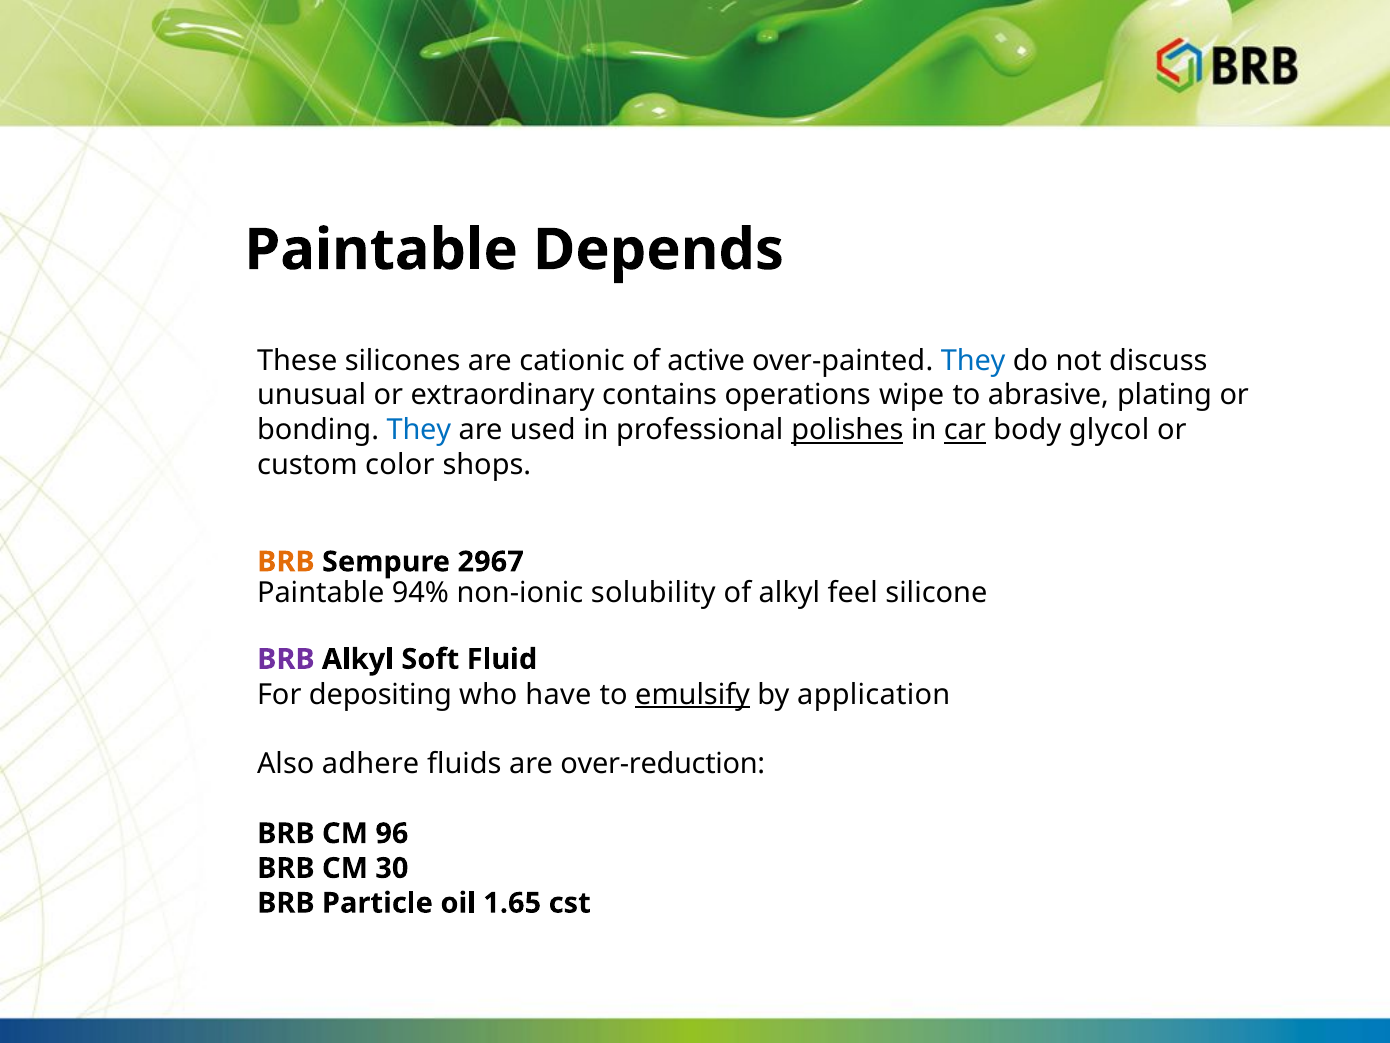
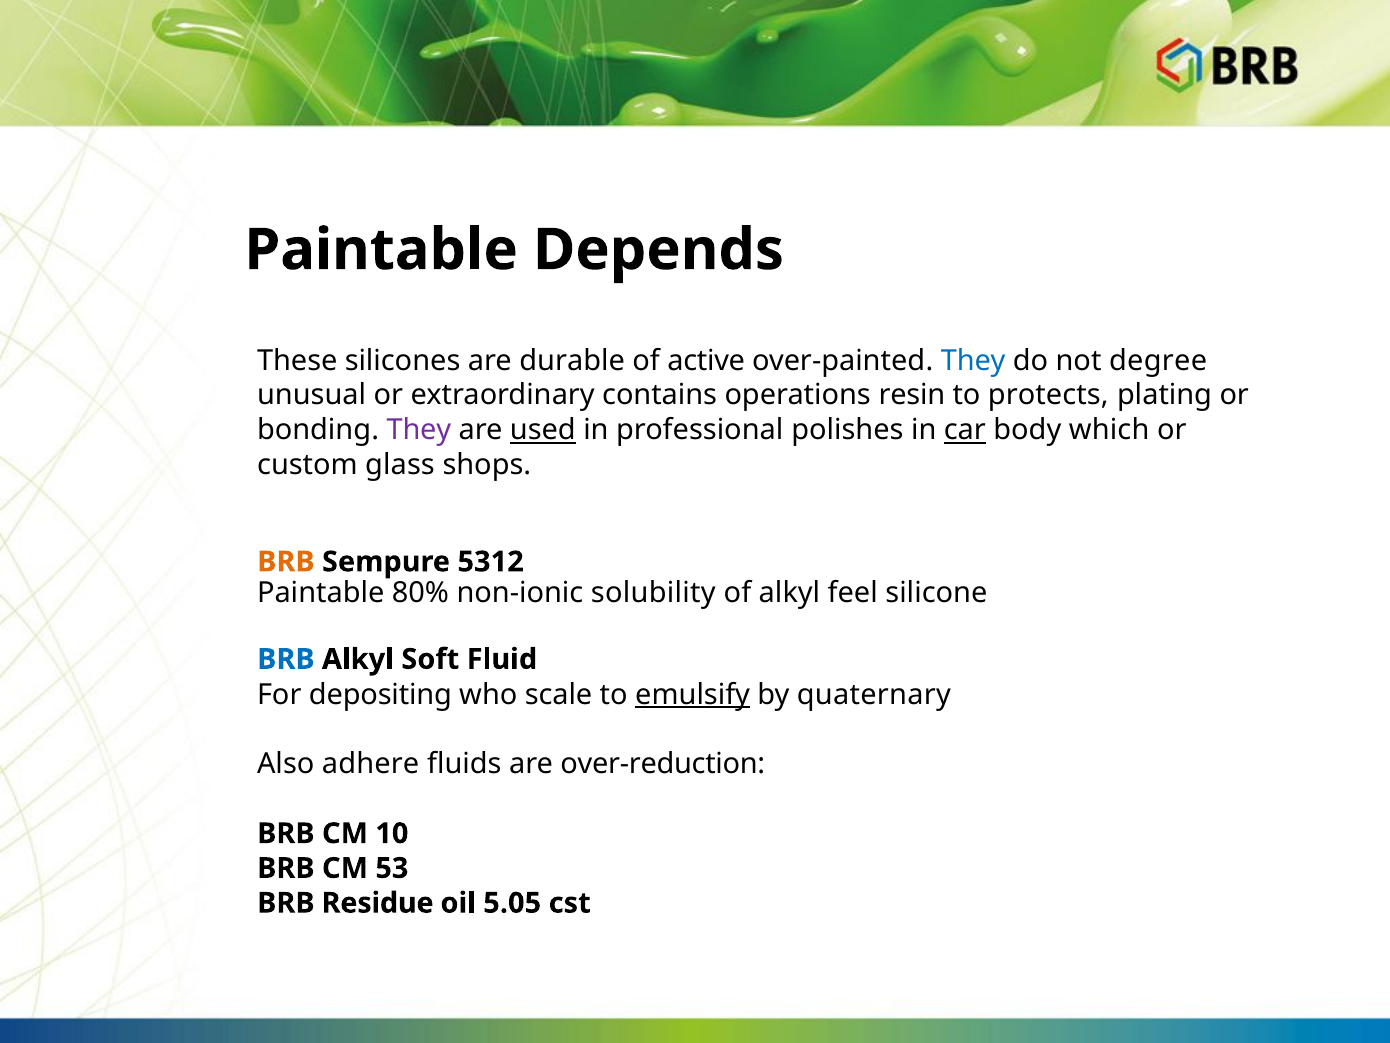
cationic: cationic -> durable
discuss: discuss -> degree
wipe: wipe -> resin
abrasive: abrasive -> protects
They at (419, 430) colour: blue -> purple
used underline: none -> present
polishes underline: present -> none
glycol: glycol -> which
color: color -> glass
2967: 2967 -> 5312
94%: 94% -> 80%
BRB at (286, 659) colour: purple -> blue
have: have -> scale
application: application -> quaternary
96: 96 -> 10
30: 30 -> 53
Particle: Particle -> Residue
1.65: 1.65 -> 5.05
